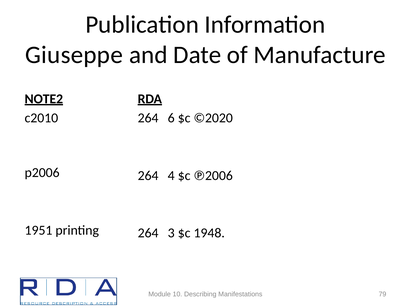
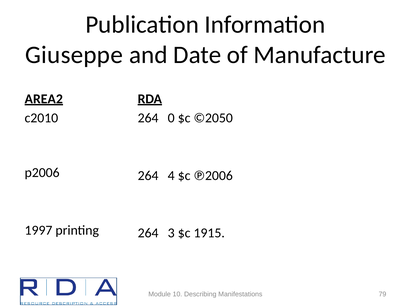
NOTE2: NOTE2 -> AREA2
6: 6 -> 0
©2020: ©2020 -> ©2050
1951: 1951 -> 1997
1948: 1948 -> 1915
